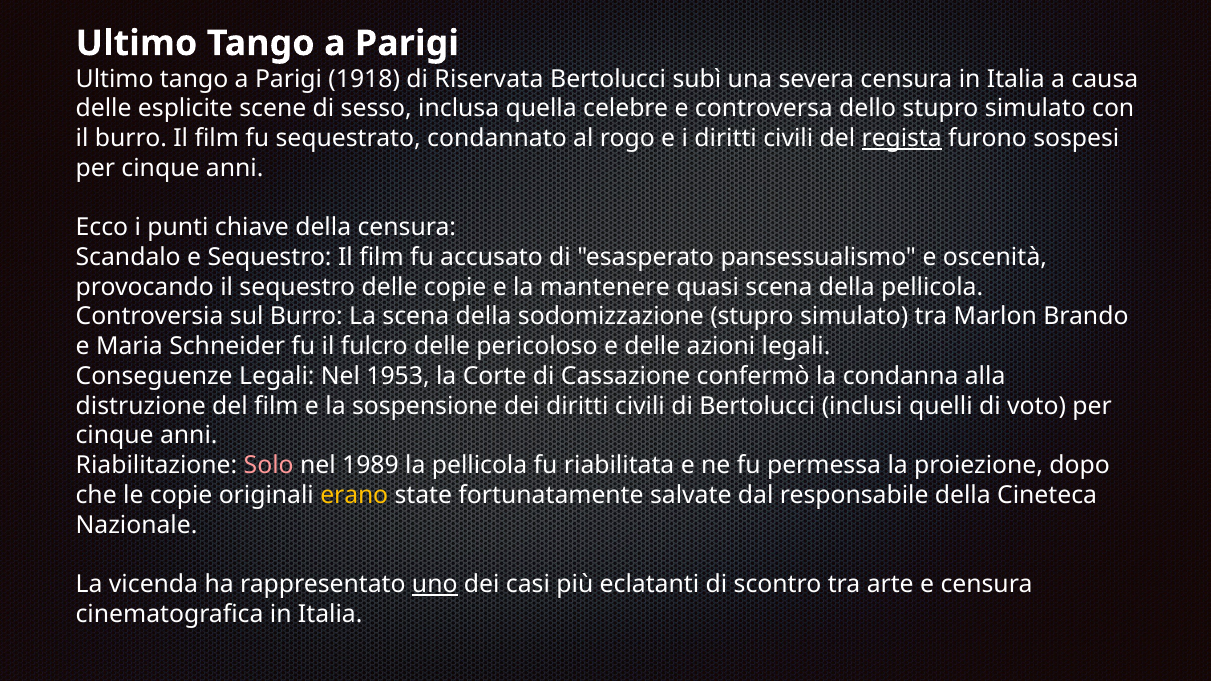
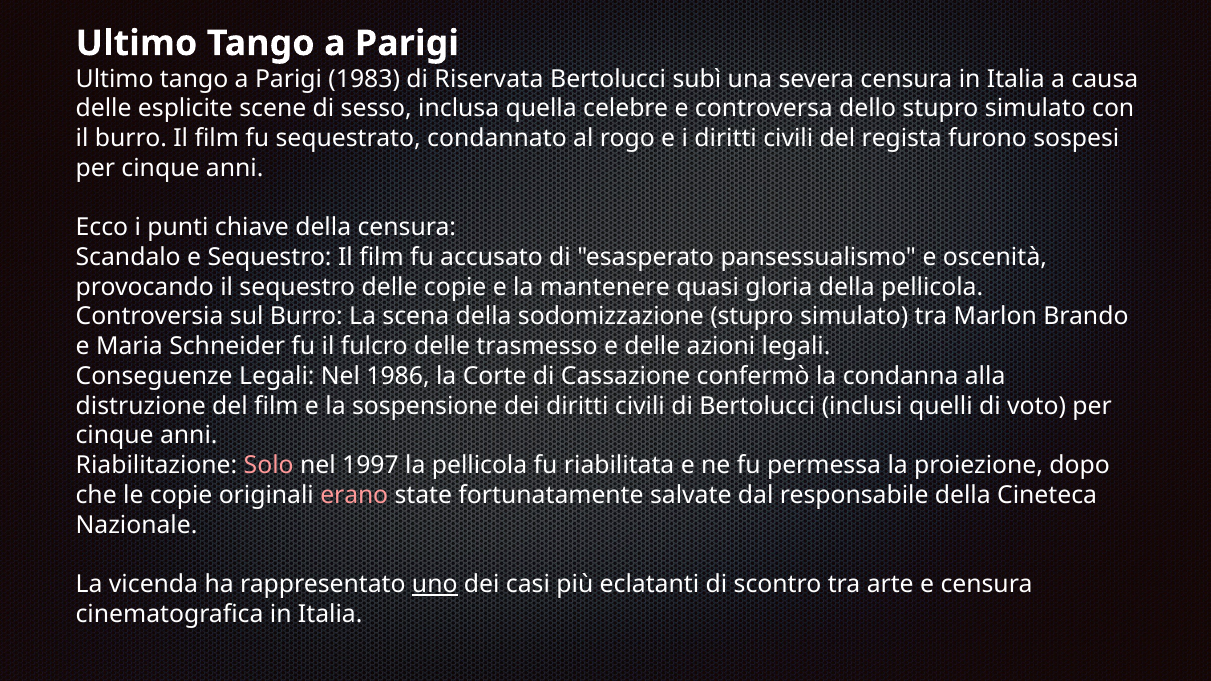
1918: 1918 -> 1983
regista underline: present -> none
quasi scena: scena -> gloria
pericoloso: pericoloso -> trasmesso
1953: 1953 -> 1986
1989: 1989 -> 1997
erano colour: yellow -> pink
